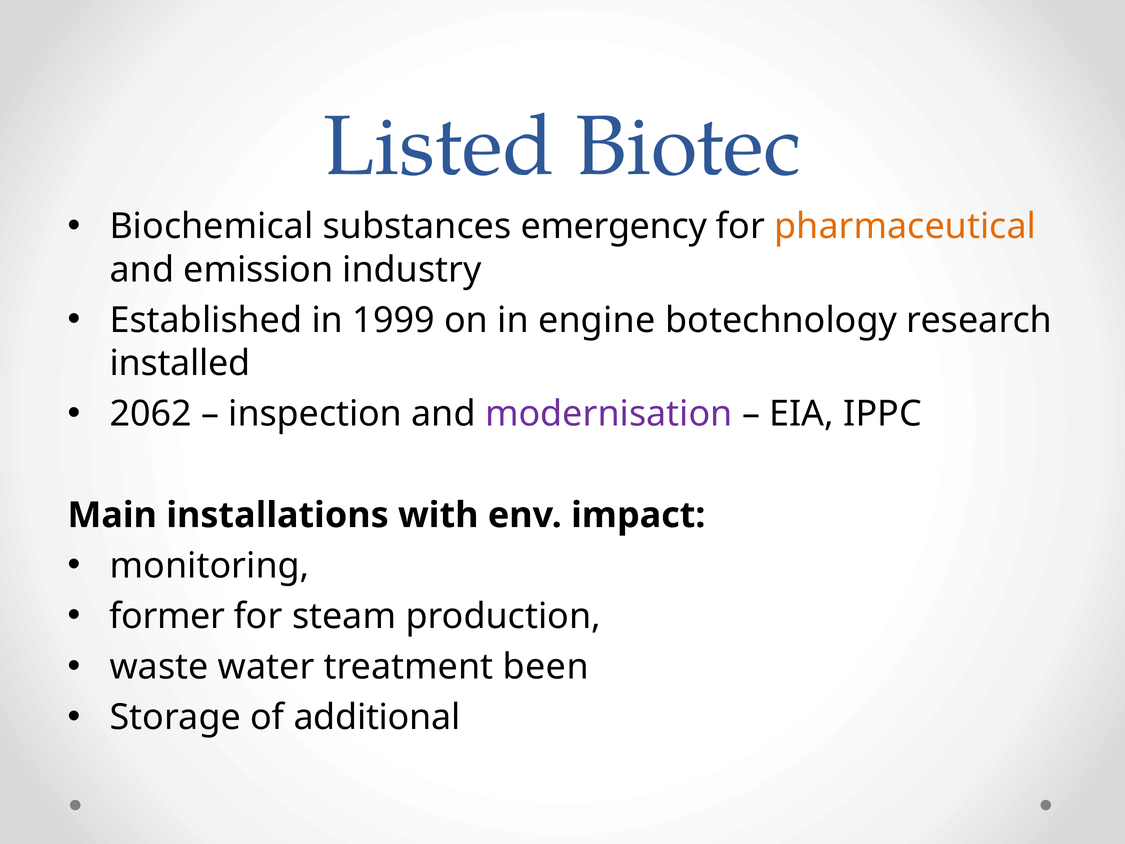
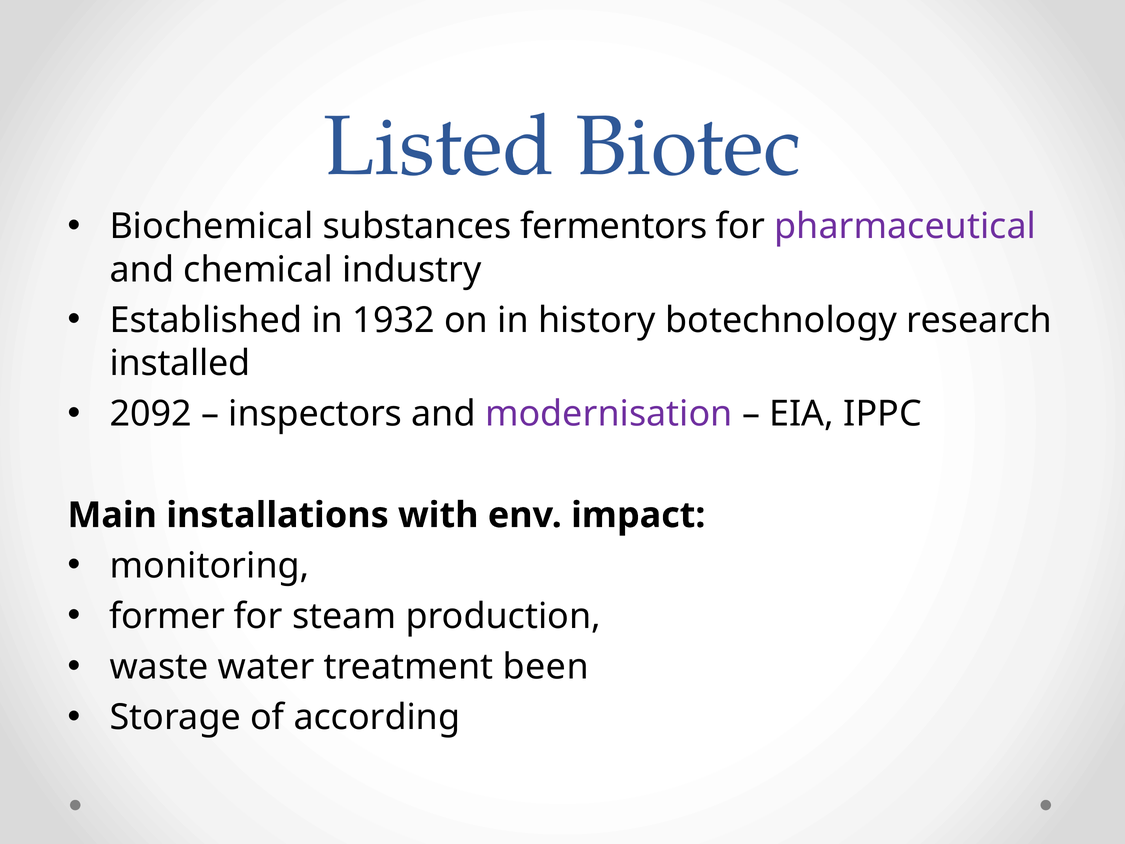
emergency: emergency -> fermentors
pharmaceutical colour: orange -> purple
emission: emission -> chemical
1999: 1999 -> 1932
engine: engine -> history
2062: 2062 -> 2092
inspection: inspection -> inspectors
additional: additional -> according
